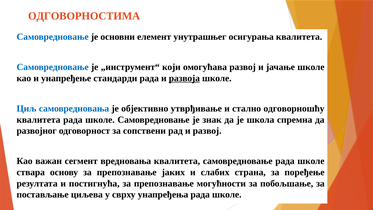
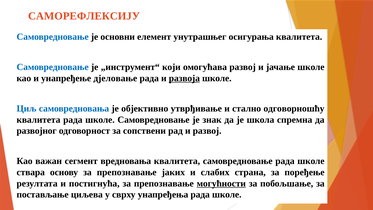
ОДГОВОРНОСТИМА: ОДГОВОРНОСТИМА -> САМОРЕФЛЕКСИЈУ
стандарди: стандарди -> дјеловање
могућности underline: none -> present
